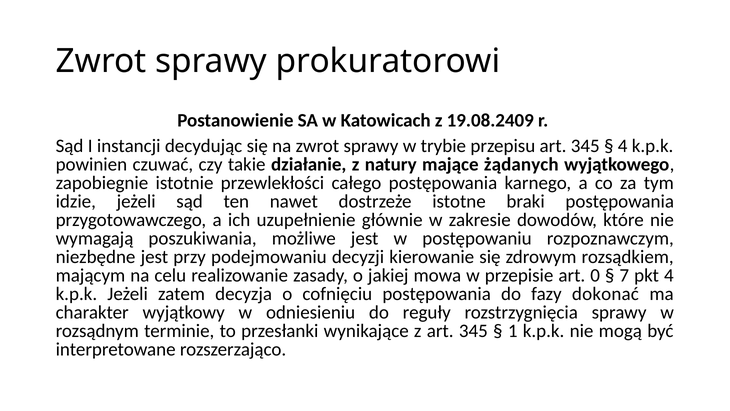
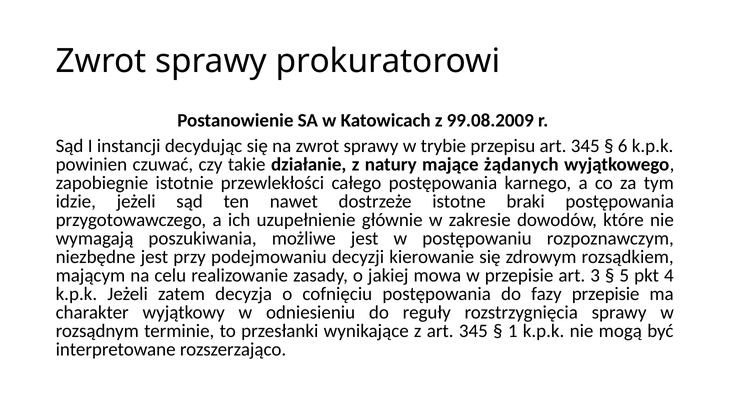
19.08.2409: 19.08.2409 -> 99.08.2009
4 at (623, 146): 4 -> 6
0: 0 -> 3
7: 7 -> 5
fazy dokonać: dokonać -> przepisie
